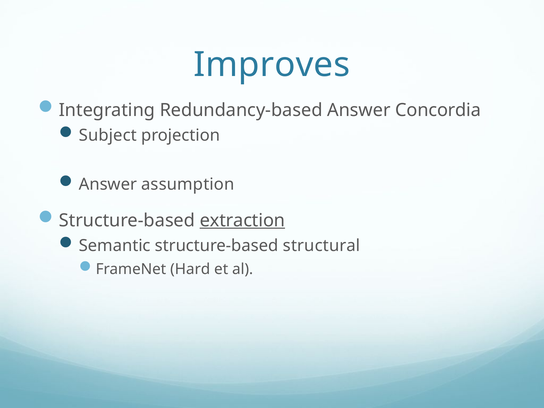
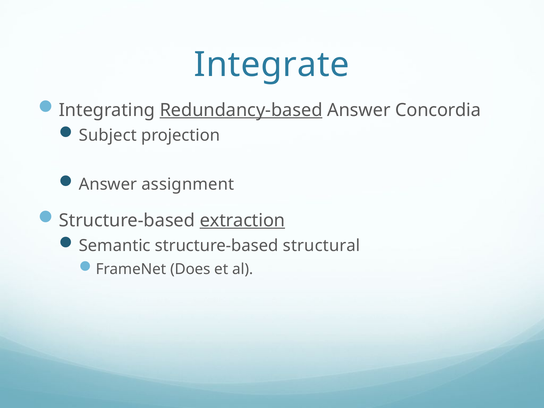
Improves: Improves -> Integrate
Redundancy-based underline: none -> present
assumption: assumption -> assignment
Hard: Hard -> Does
